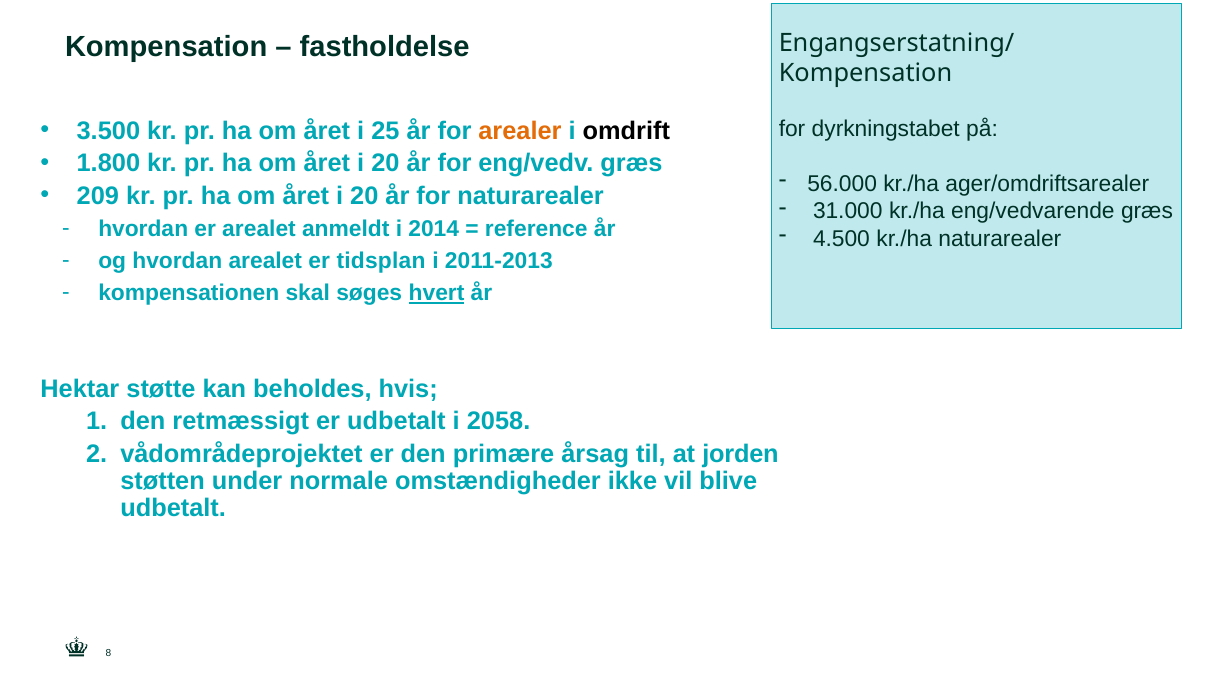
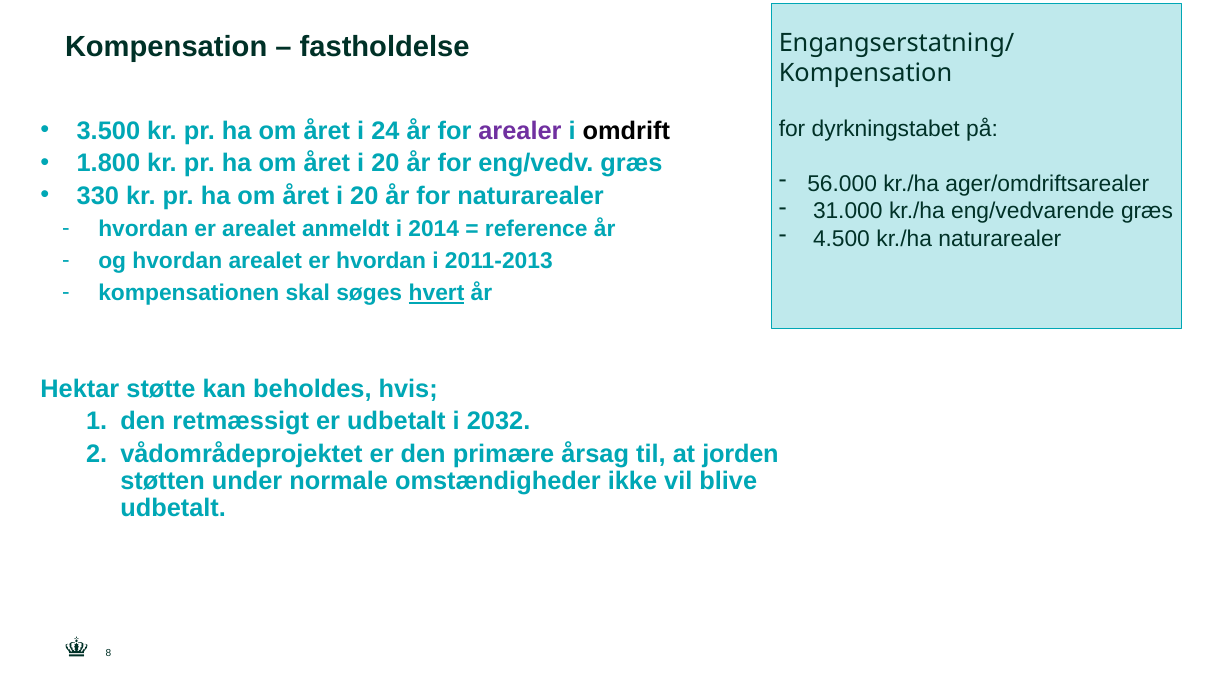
25: 25 -> 24
arealer colour: orange -> purple
209: 209 -> 330
er tidsplan: tidsplan -> hvordan
2058: 2058 -> 2032
